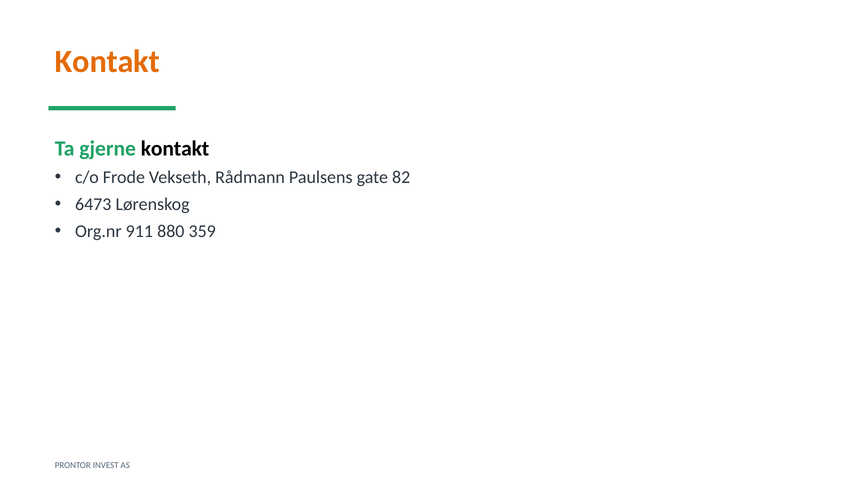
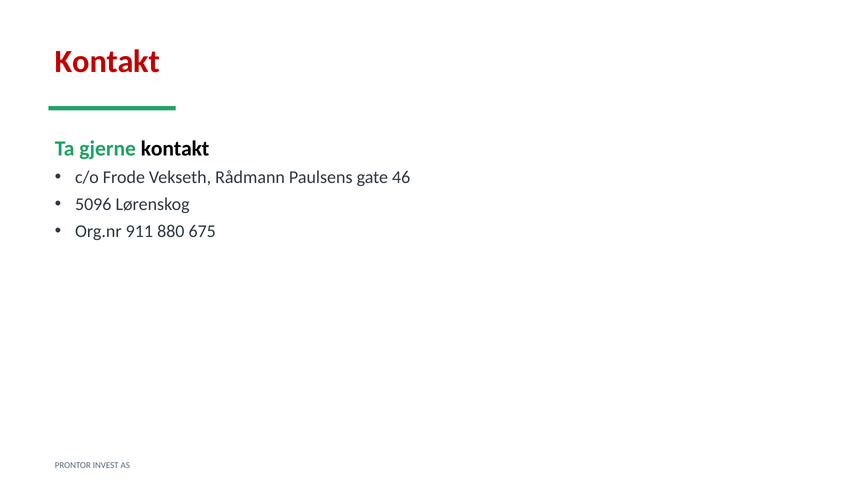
Kontakt at (107, 62) colour: orange -> red
82: 82 -> 46
6473: 6473 -> 5096
359: 359 -> 675
